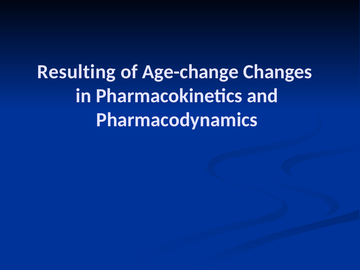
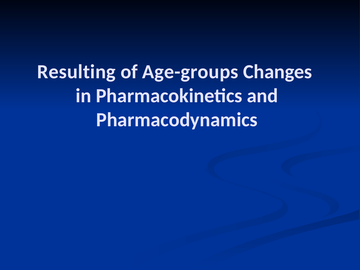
Age-change: Age-change -> Age-groups
